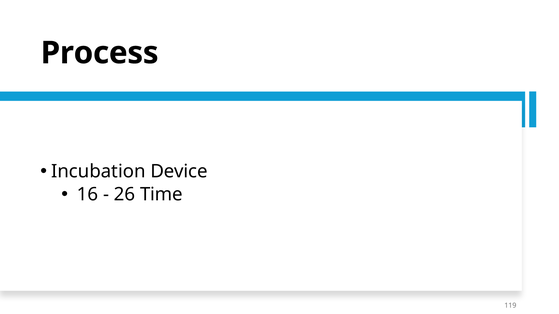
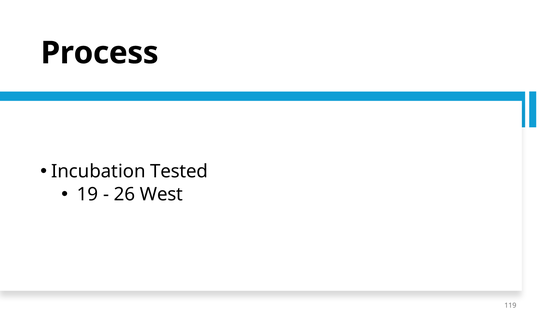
Device: Device -> Tested
16: 16 -> 19
Time: Time -> West
